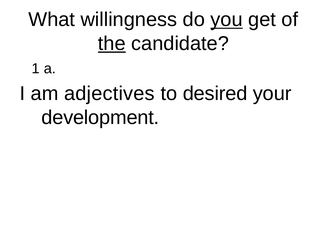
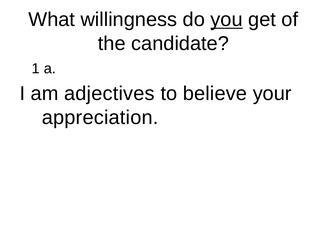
the underline: present -> none
desired: desired -> believe
development: development -> appreciation
